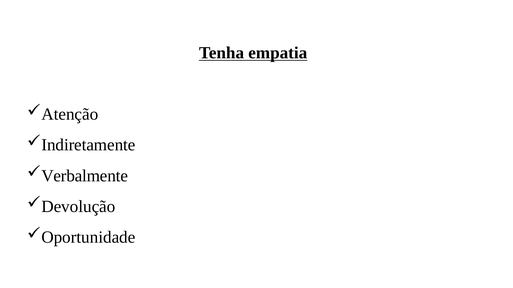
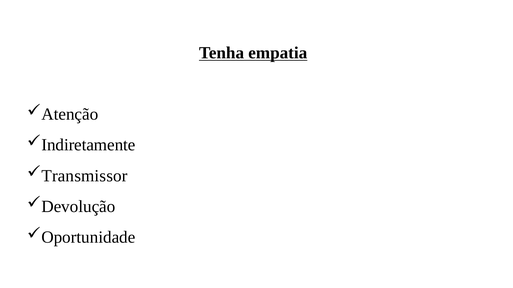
Verbalmente: Verbalmente -> Transmissor
